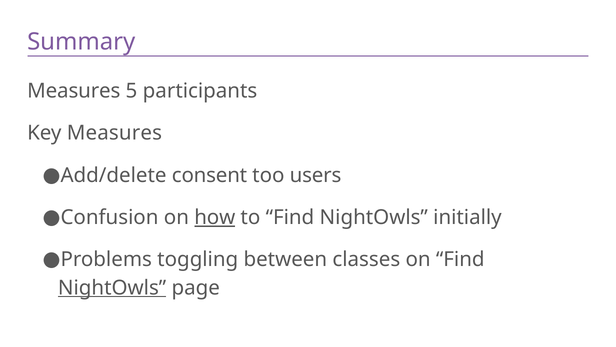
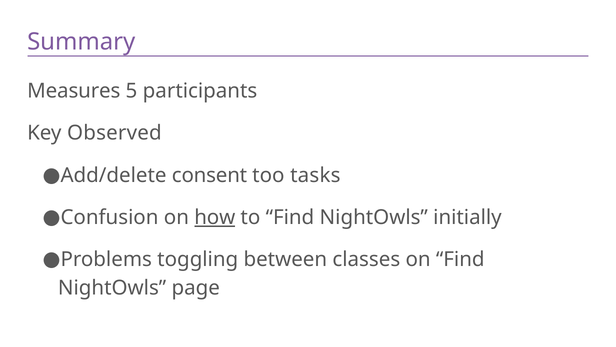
Key Measures: Measures -> Observed
users: users -> tasks
NightOwls at (112, 287) underline: present -> none
